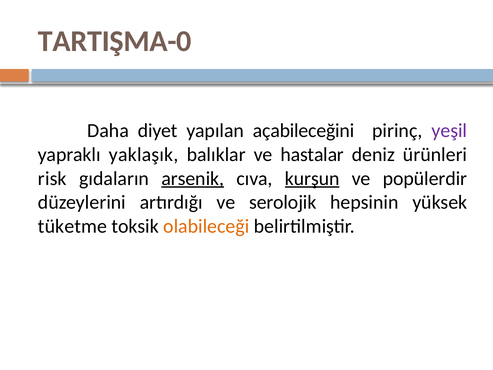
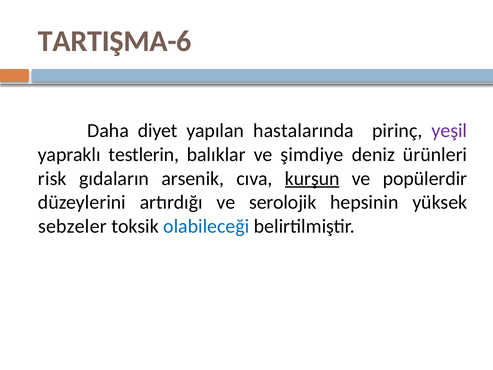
TARTIŞMA-0: TARTIŞMA-0 -> TARTIŞMA-6
açabileceğini: açabileceğini -> hastalarında
yaklaşık: yaklaşık -> testlerin
hastalar: hastalar -> şimdiye
arsenik underline: present -> none
tüketme: tüketme -> sebzeler
olabileceği colour: orange -> blue
